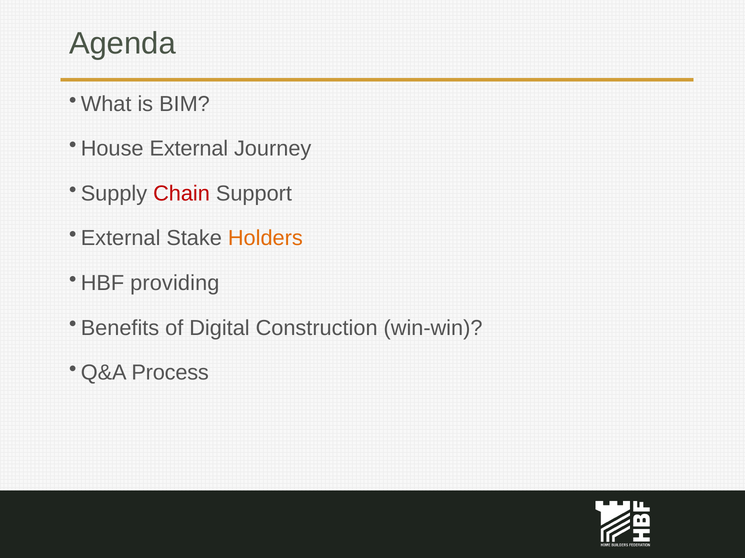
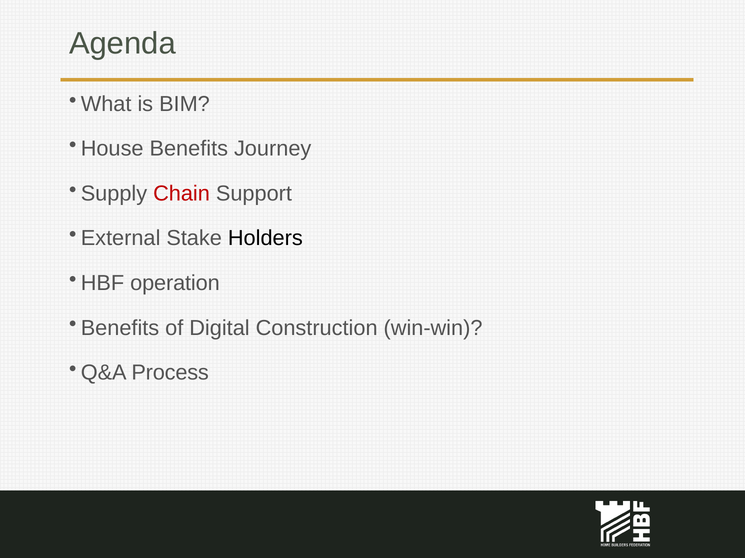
House External: External -> Benefits
Holders colour: orange -> black
providing: providing -> operation
